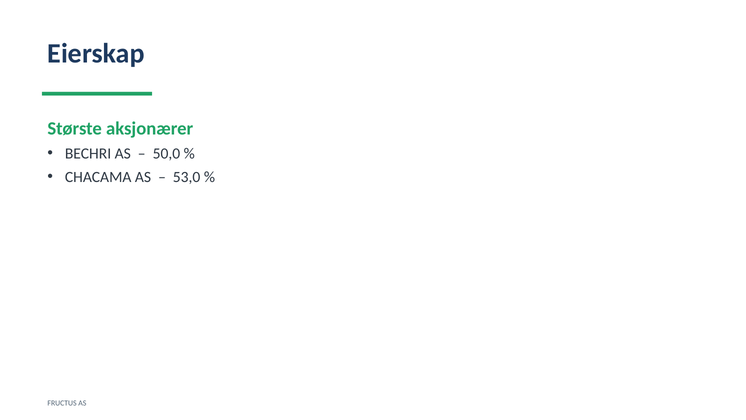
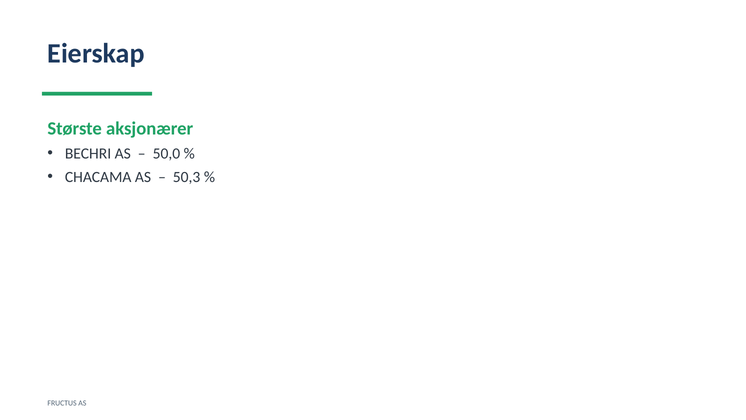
53,0: 53,0 -> 50,3
